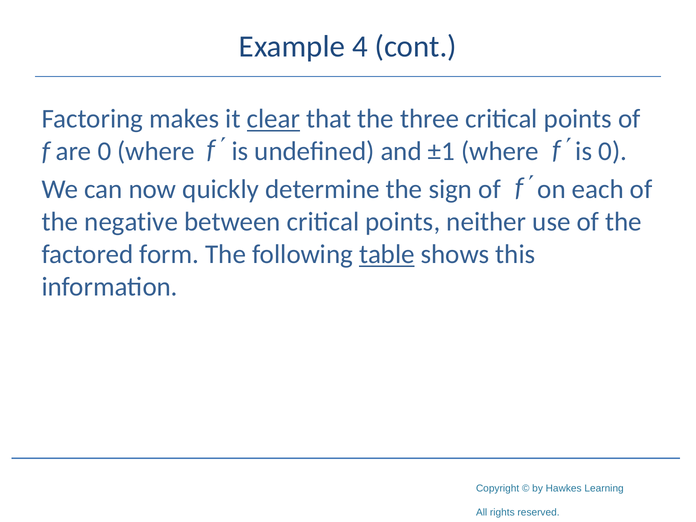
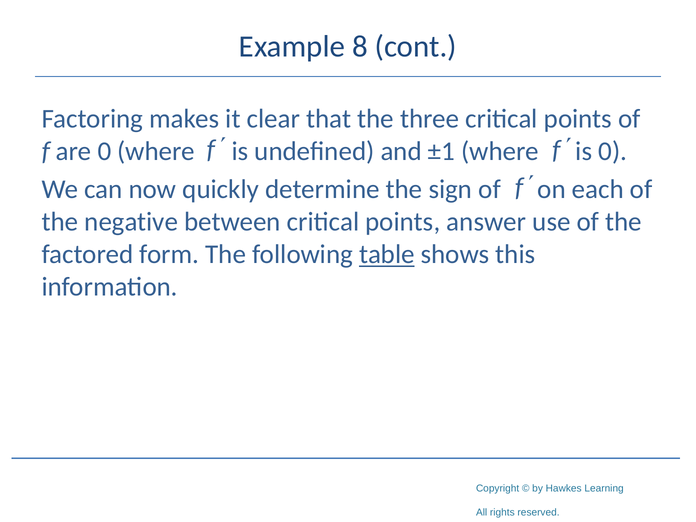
4: 4 -> 8
clear underline: present -> none
neither: neither -> answer
